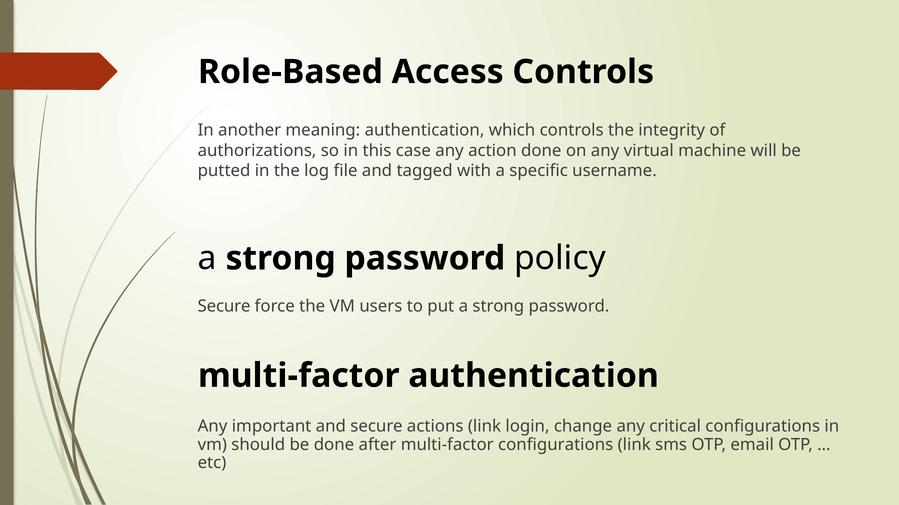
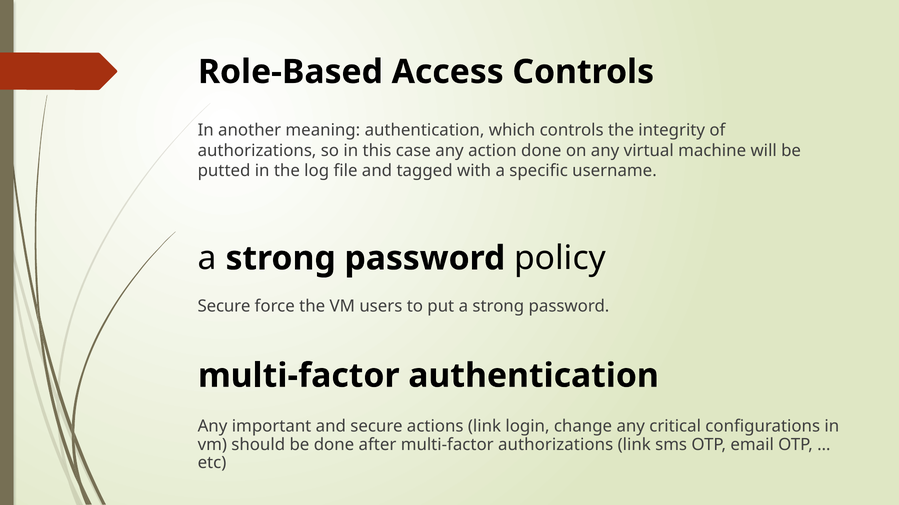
multi-factor configurations: configurations -> authorizations
